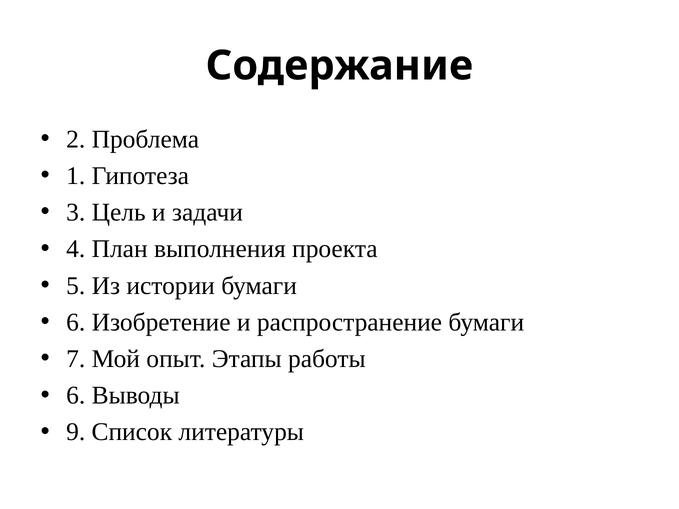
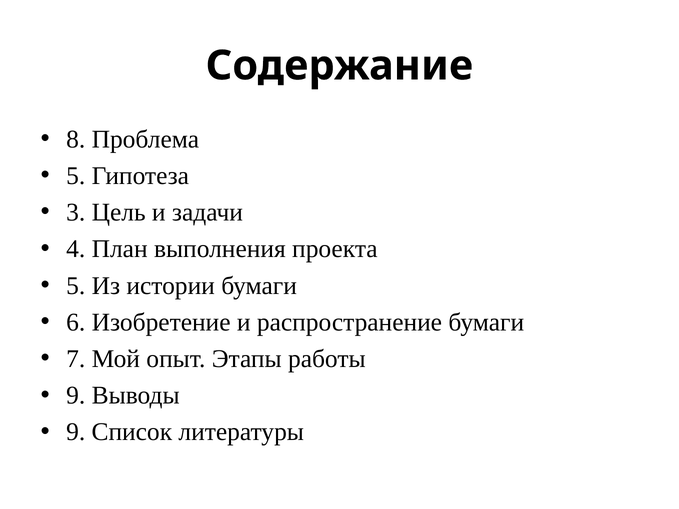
2: 2 -> 8
1 at (76, 176): 1 -> 5
6 at (76, 396): 6 -> 9
